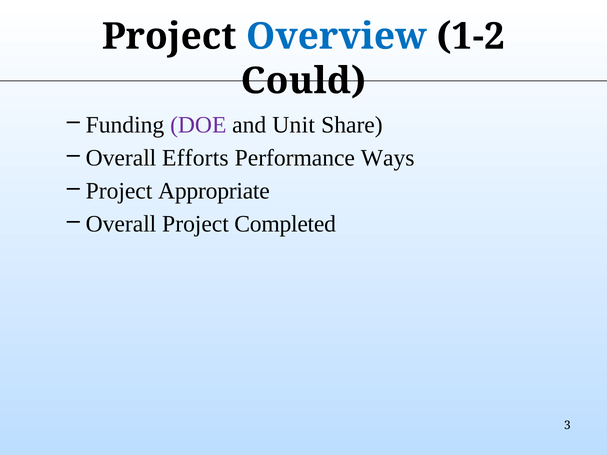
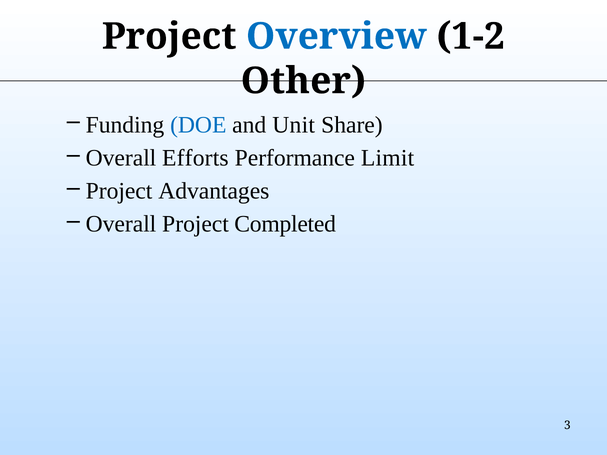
Could: Could -> Other
DOE colour: purple -> blue
Ways: Ways -> Limit
Appropriate: Appropriate -> Advantages
